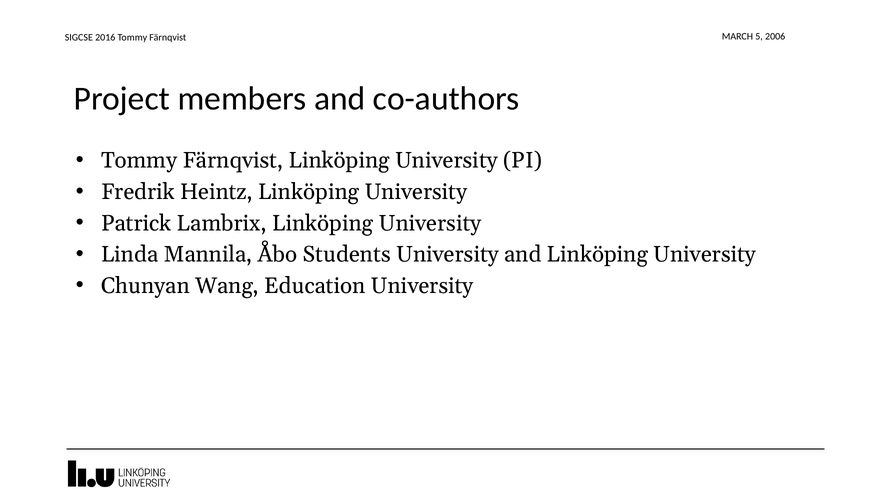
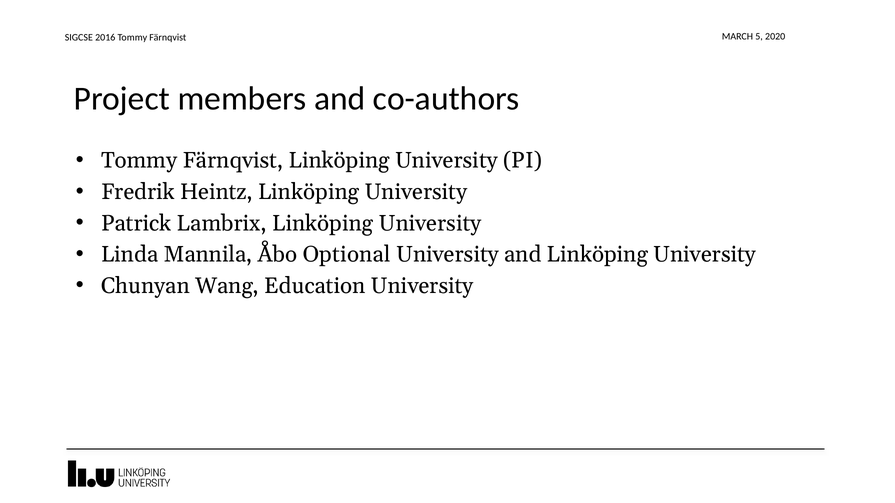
2006: 2006 -> 2020
Students: Students -> Optional
